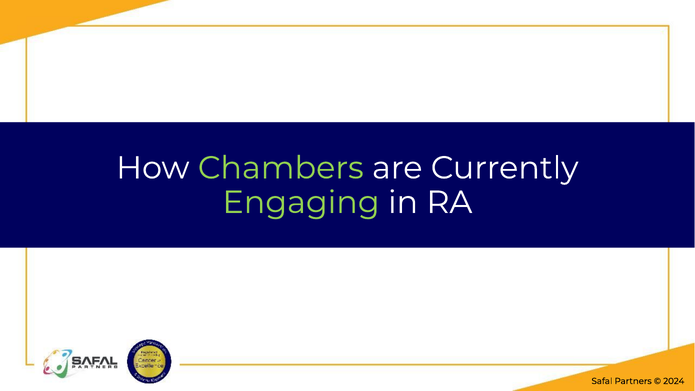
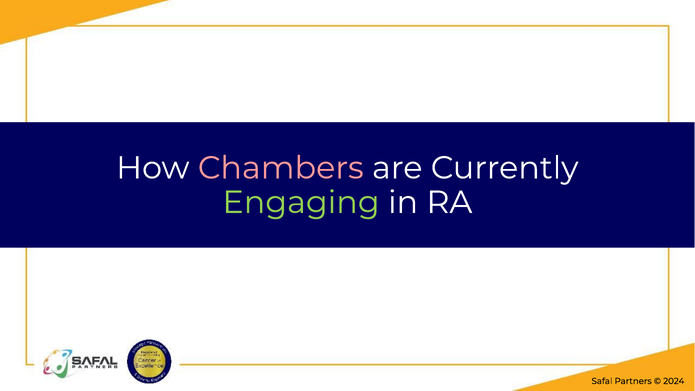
Chambers colour: light green -> pink
